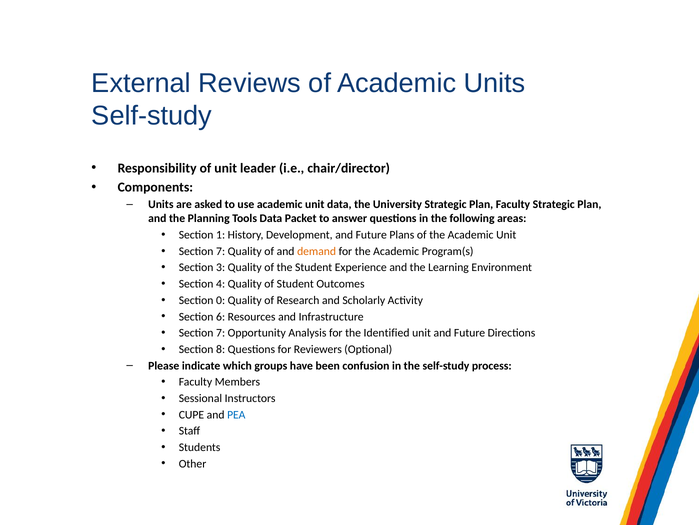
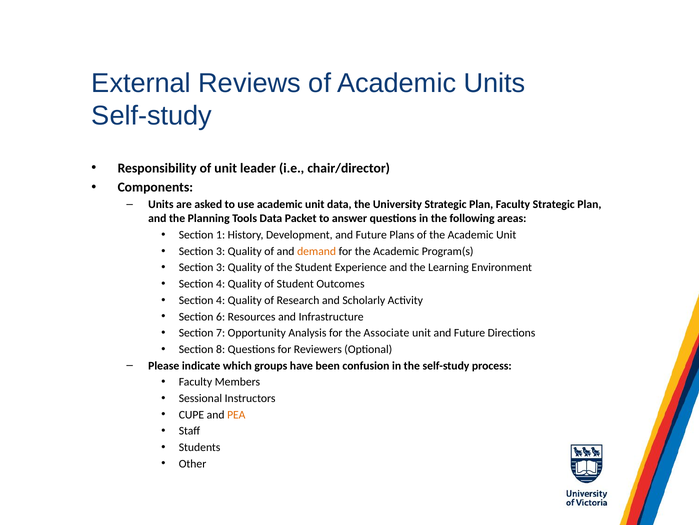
7 at (221, 251): 7 -> 3
0 at (221, 300): 0 -> 4
Identified: Identified -> Associate
PEA colour: blue -> orange
